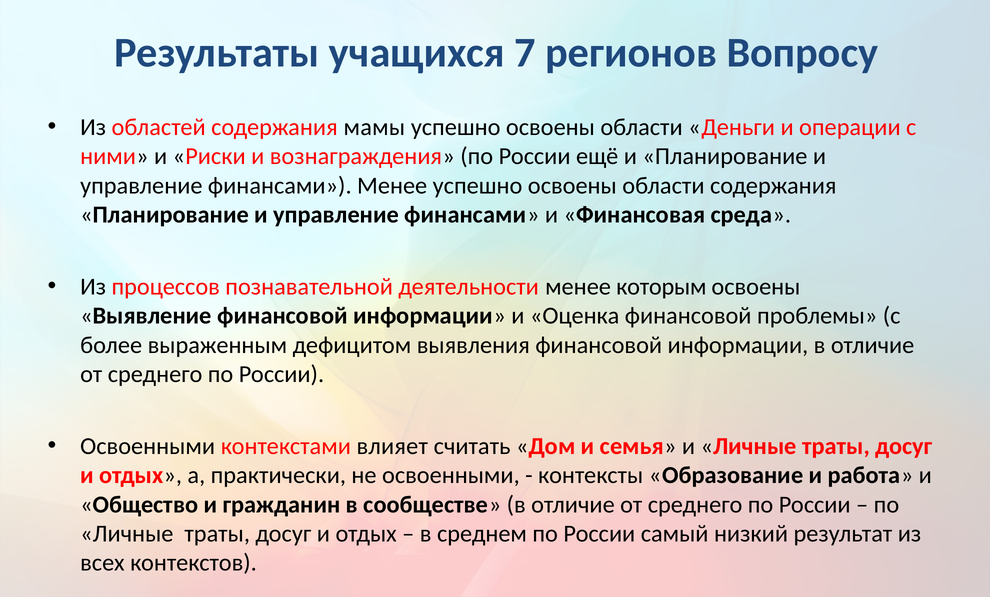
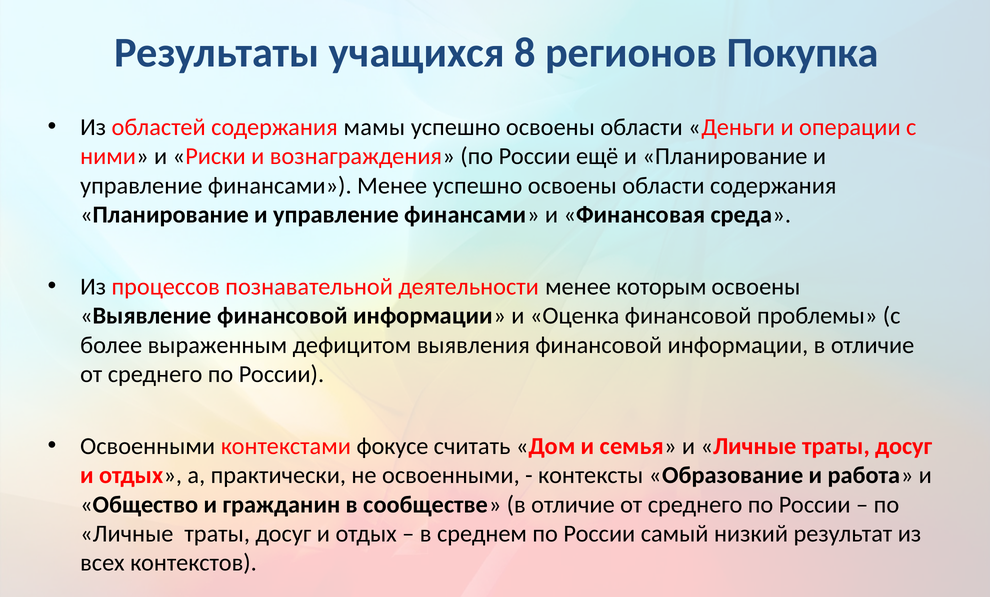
7: 7 -> 8
Вопросу: Вопросу -> Покупка
влияет: влияет -> фокусе
